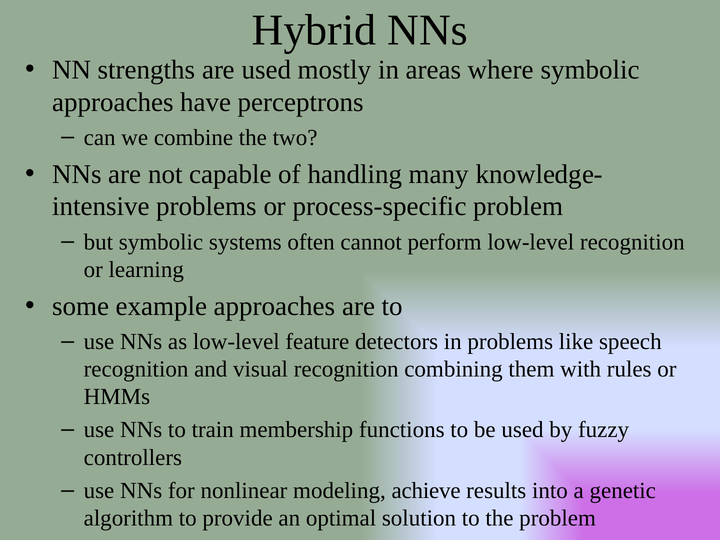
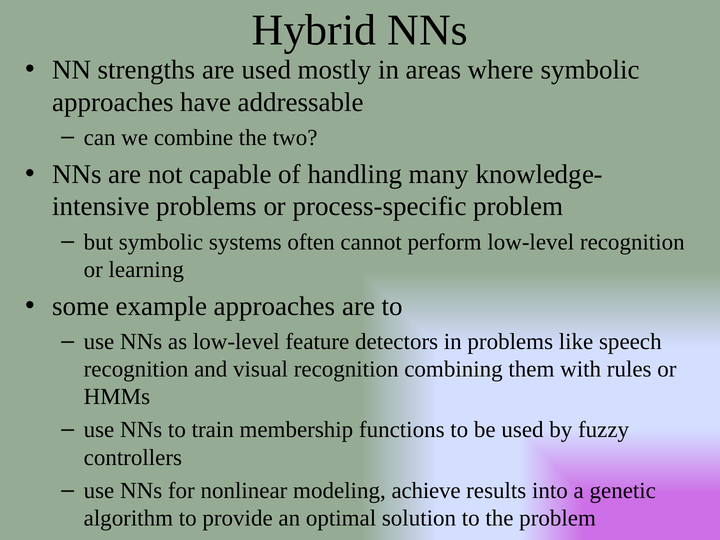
perceptrons: perceptrons -> addressable
